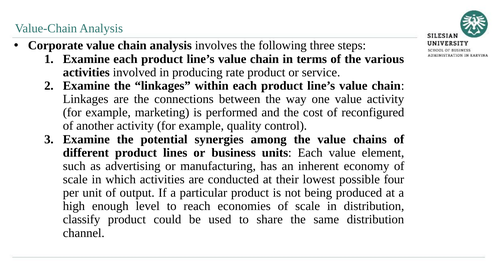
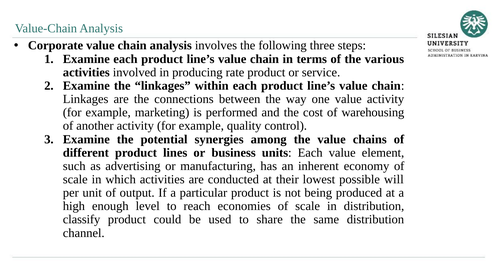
reconfigured: reconfigured -> warehousing
four: four -> will
